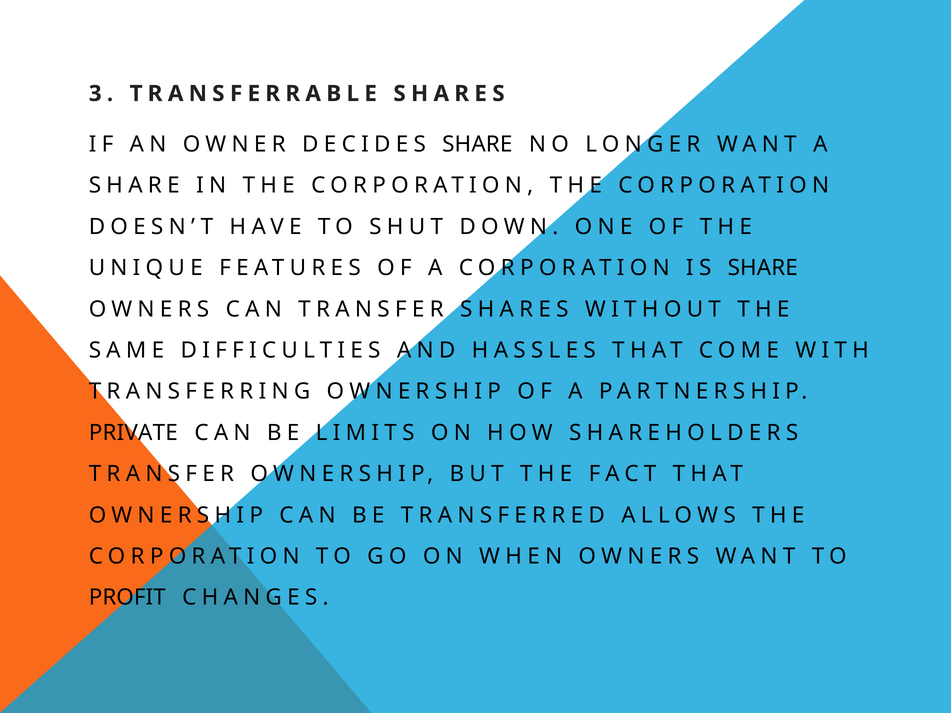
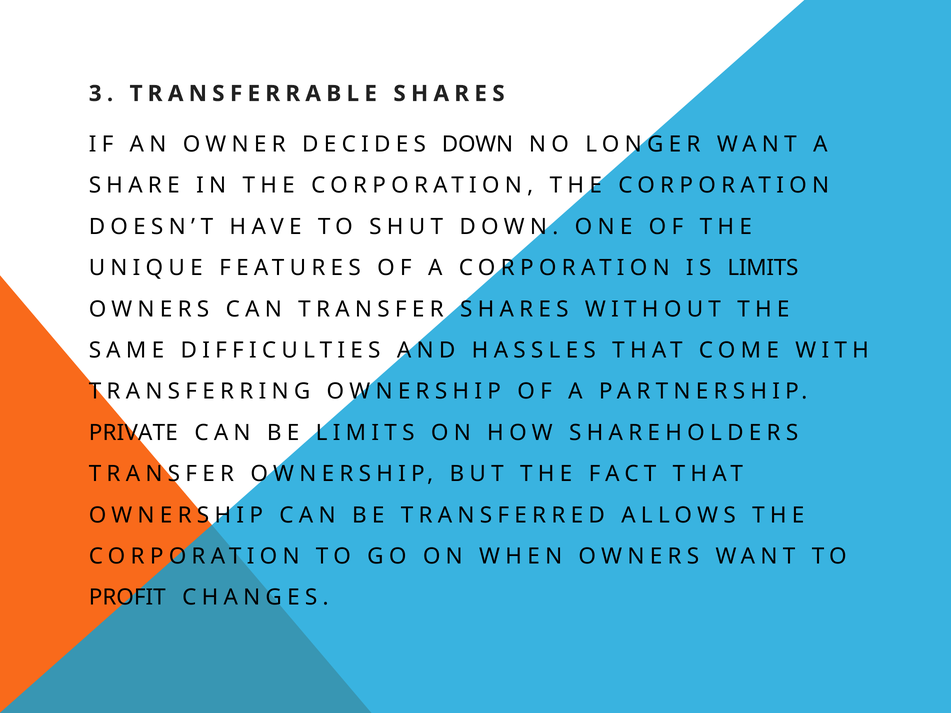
DECIDES SHARE: SHARE -> DOWN
IS SHARE: SHARE -> LIMITS
